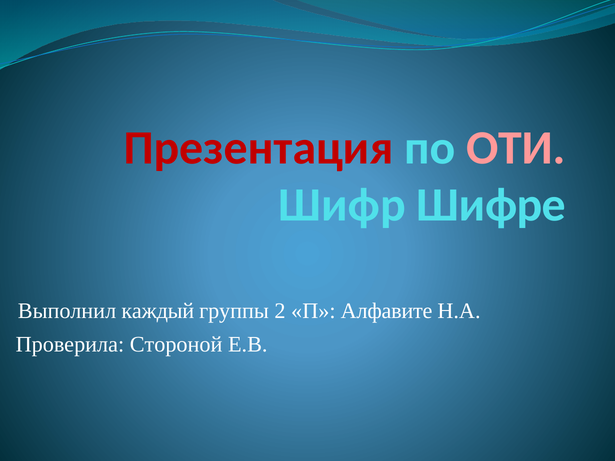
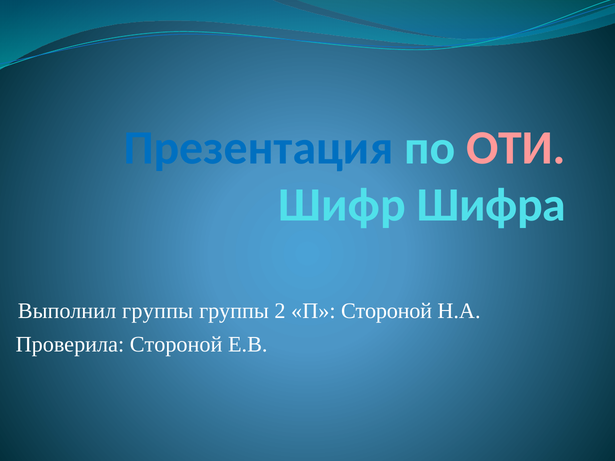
Презентация colour: red -> blue
Шифре: Шифре -> Шифра
Выполнил каждый: каждый -> группы
П Алфавите: Алфавите -> Стороной
